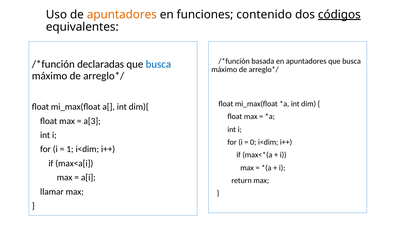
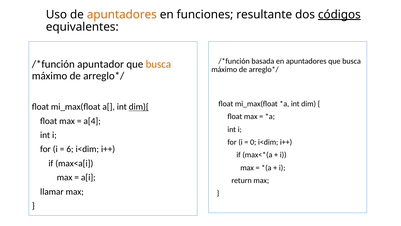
contenido: contenido -> resultante
declaradas: declaradas -> apuntador
busca at (158, 64) colour: blue -> orange
dim){ underline: none -> present
a[3: a[3 -> a[4
1: 1 -> 6
